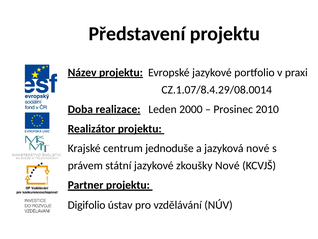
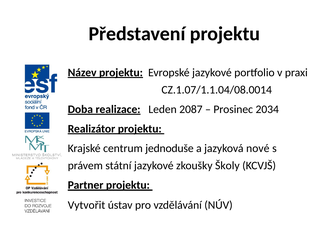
CZ.1.07/8.4.29/08.0014: CZ.1.07/8.4.29/08.0014 -> CZ.1.07/1.1.04/08.0014
2000: 2000 -> 2087
2010: 2010 -> 2034
zkoušky Nové: Nové -> Školy
Digifolio: Digifolio -> Vytvořit
